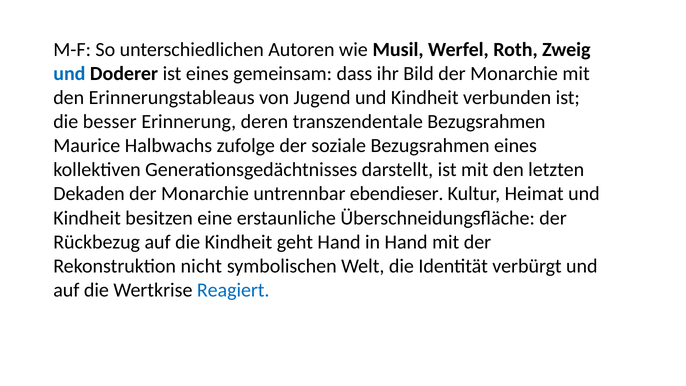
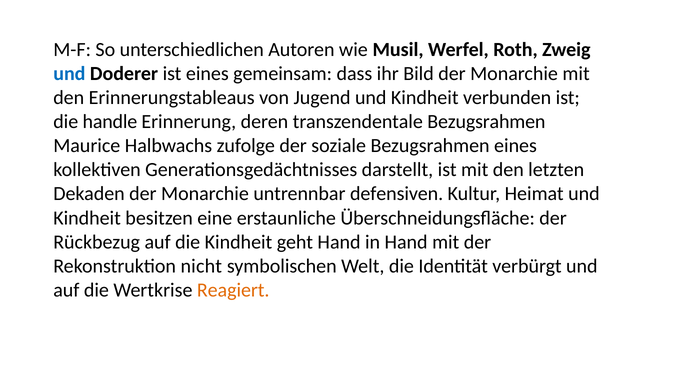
besser: besser -> handle
ebendieser: ebendieser -> defensiven
Reagiert colour: blue -> orange
